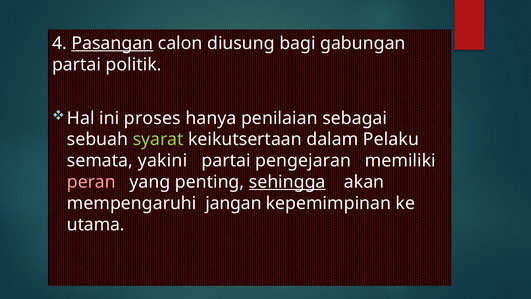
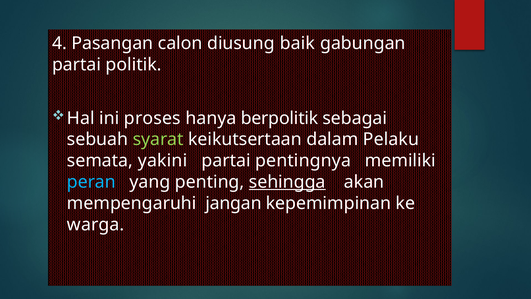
Pasangan underline: present -> none
bagi: bagi -> baik
penilaian: penilaian -> berpolitik
pengejaran: pengejaran -> pentingnya
peran colour: pink -> light blue
utama: utama -> warga
